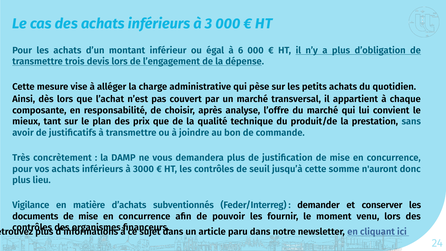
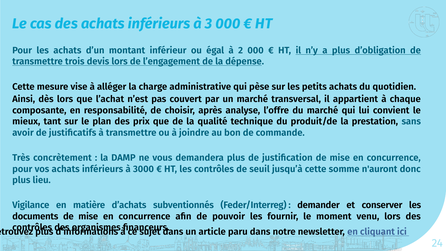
6: 6 -> 2
